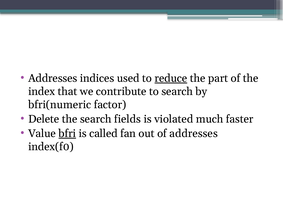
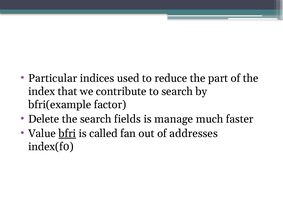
Addresses at (53, 78): Addresses -> Particular
reduce underline: present -> none
bfri(numeric: bfri(numeric -> bfri(example
violated: violated -> manage
